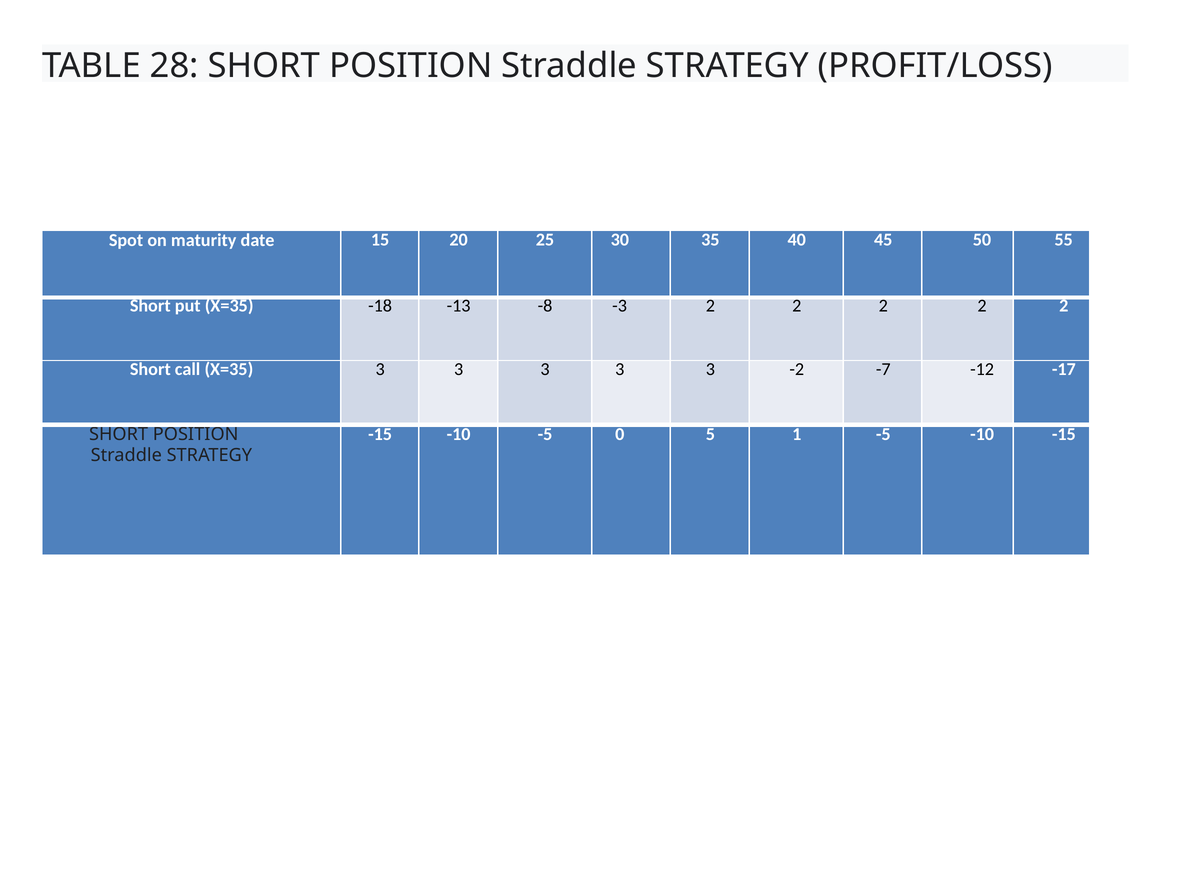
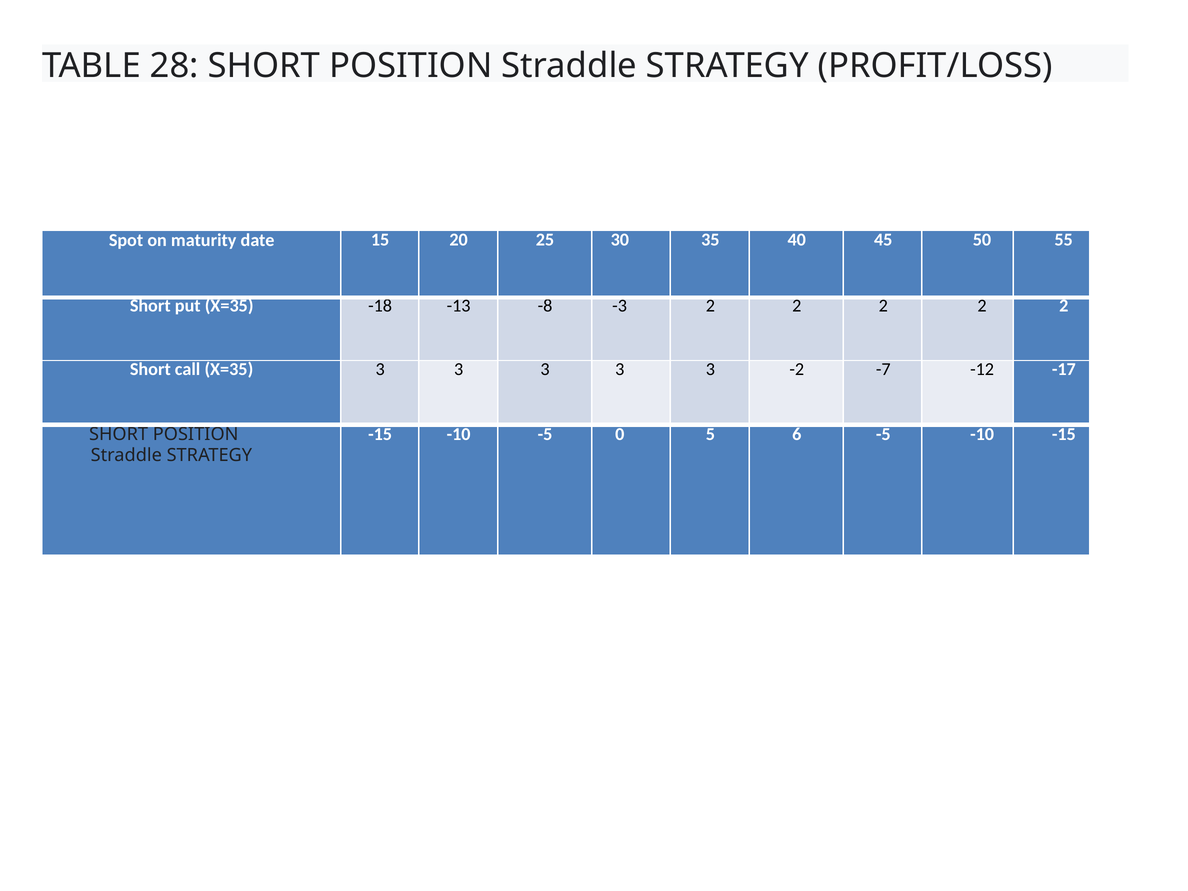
1: 1 -> 6
